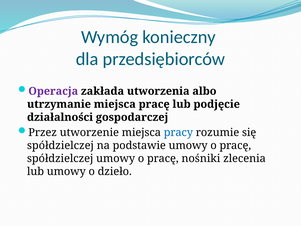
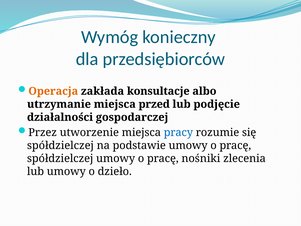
Operacja colour: purple -> orange
utworzenia: utworzenia -> konsultacje
miejsca pracę: pracę -> przed
